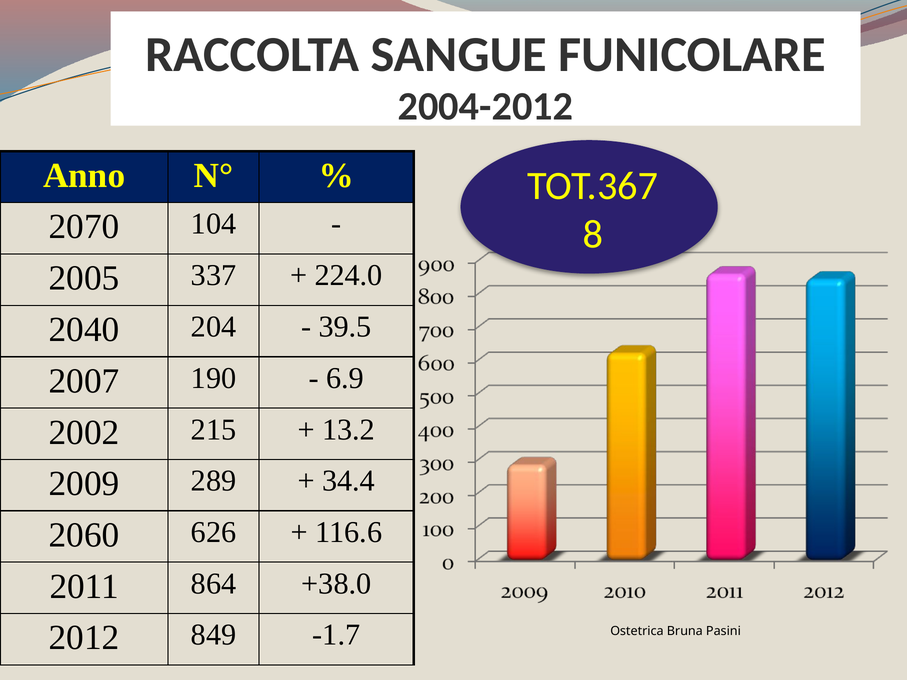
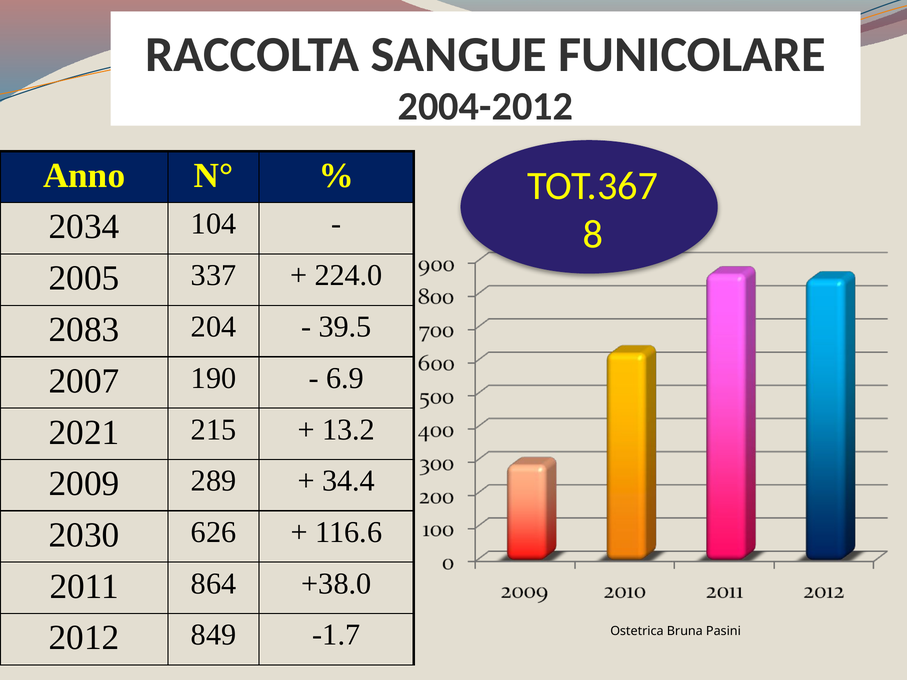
2070: 2070 -> 2034
2040: 2040 -> 2083
2002: 2002 -> 2021
2060: 2060 -> 2030
